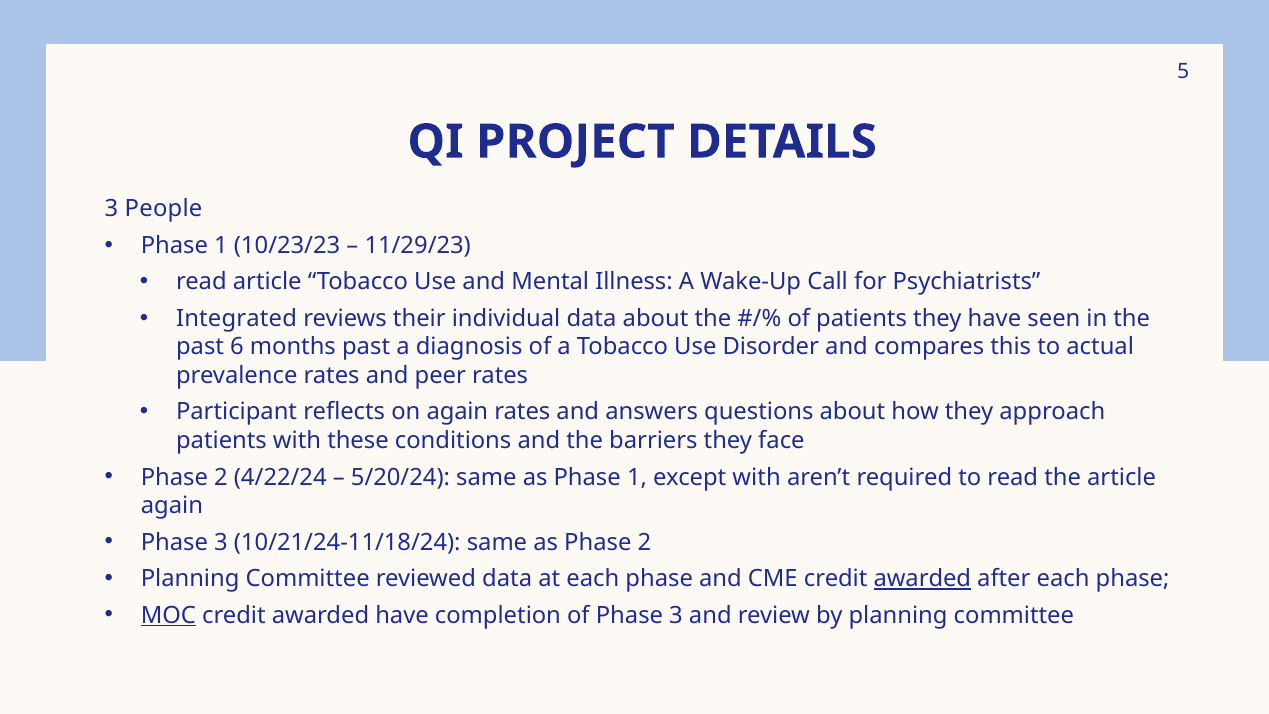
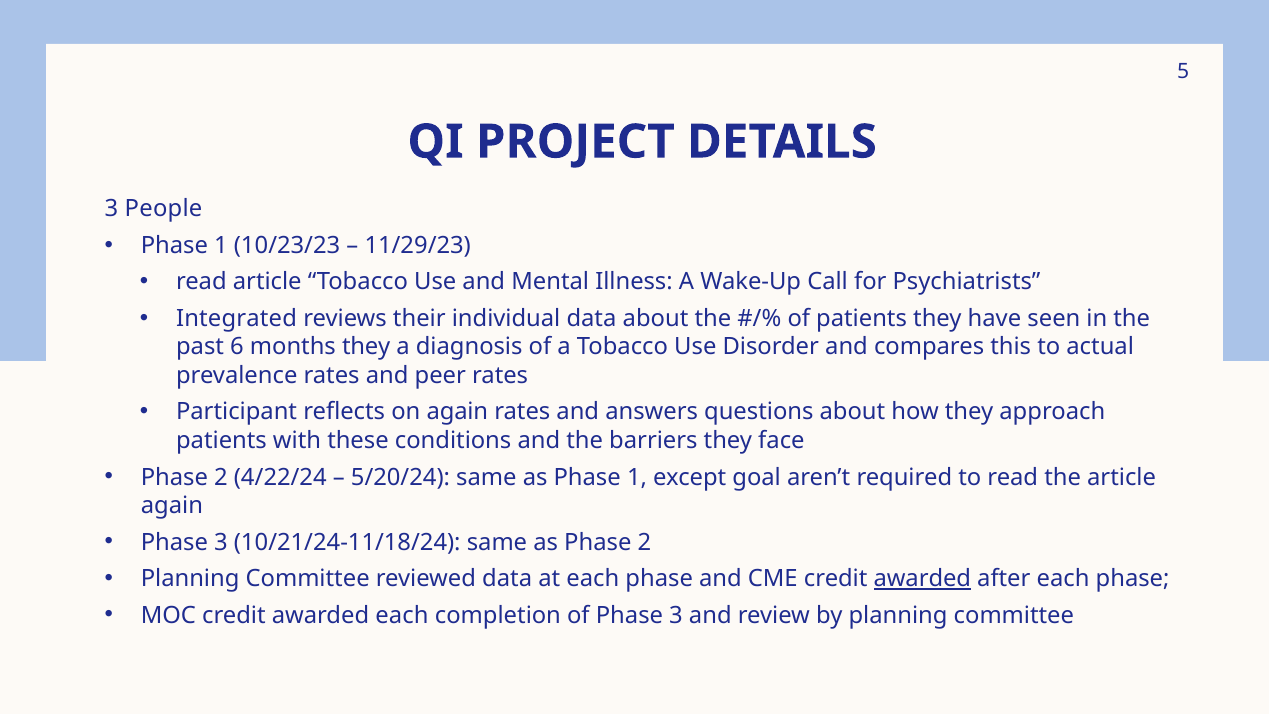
months past: past -> they
except with: with -> goal
MOC underline: present -> none
awarded have: have -> each
